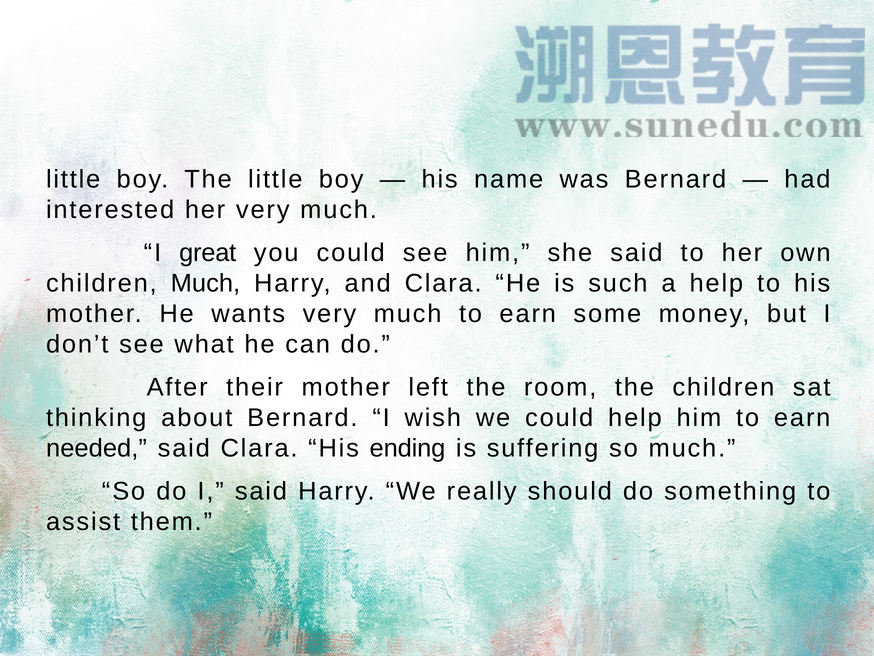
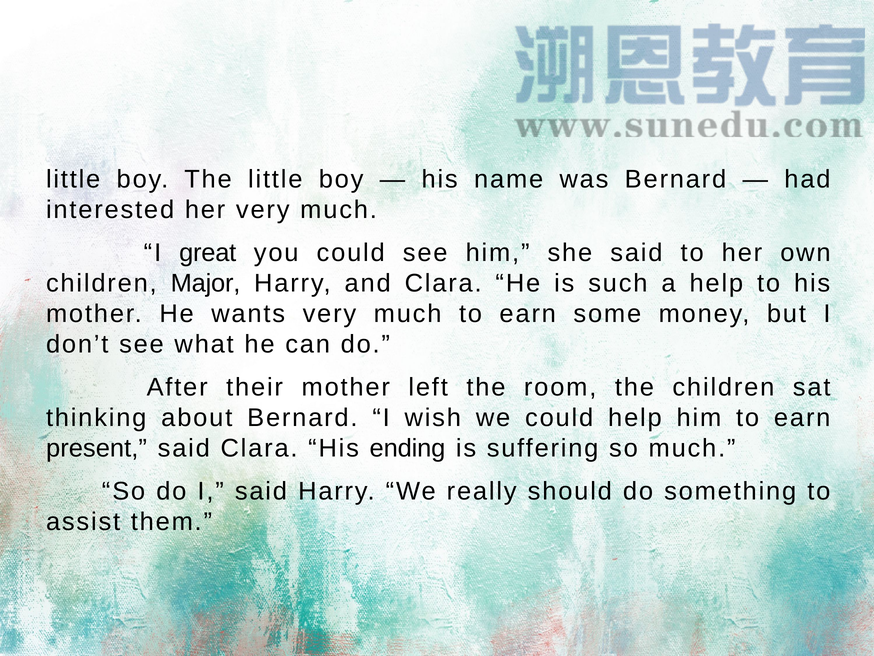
children Much: Much -> Major
needed: needed -> present
